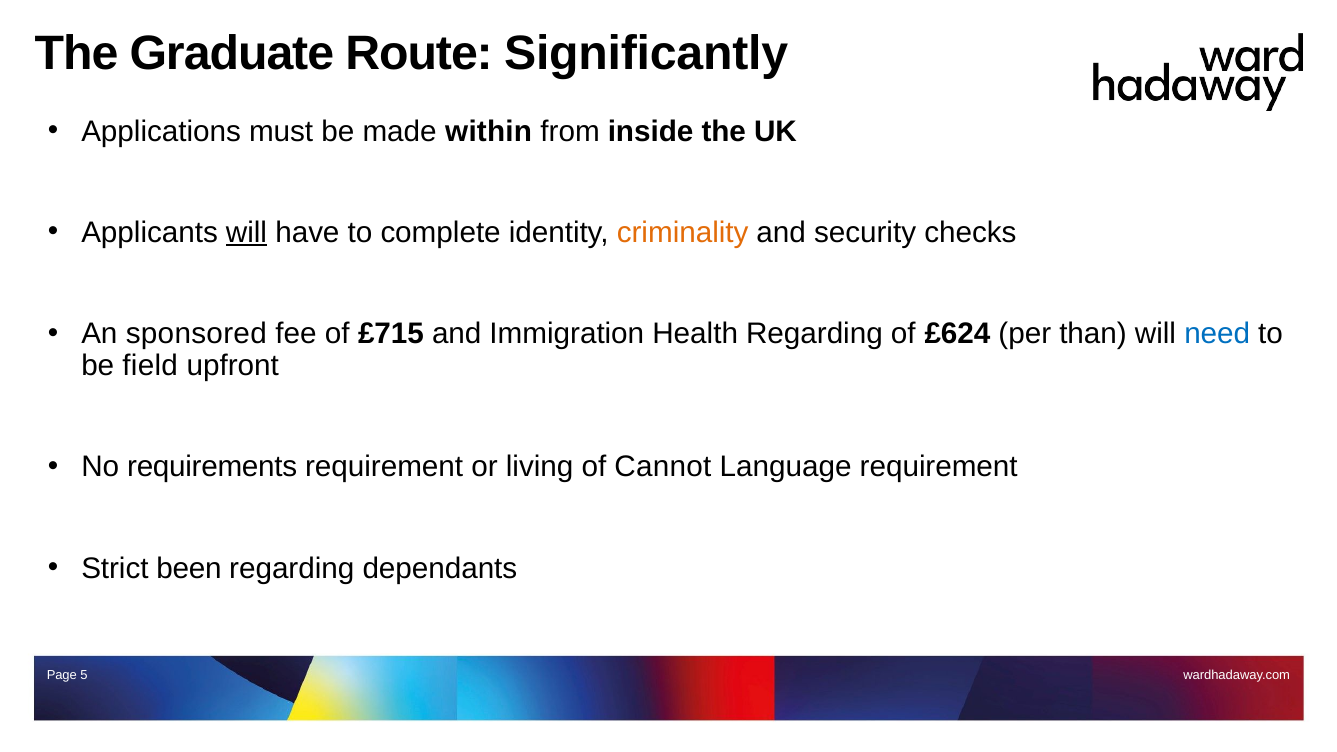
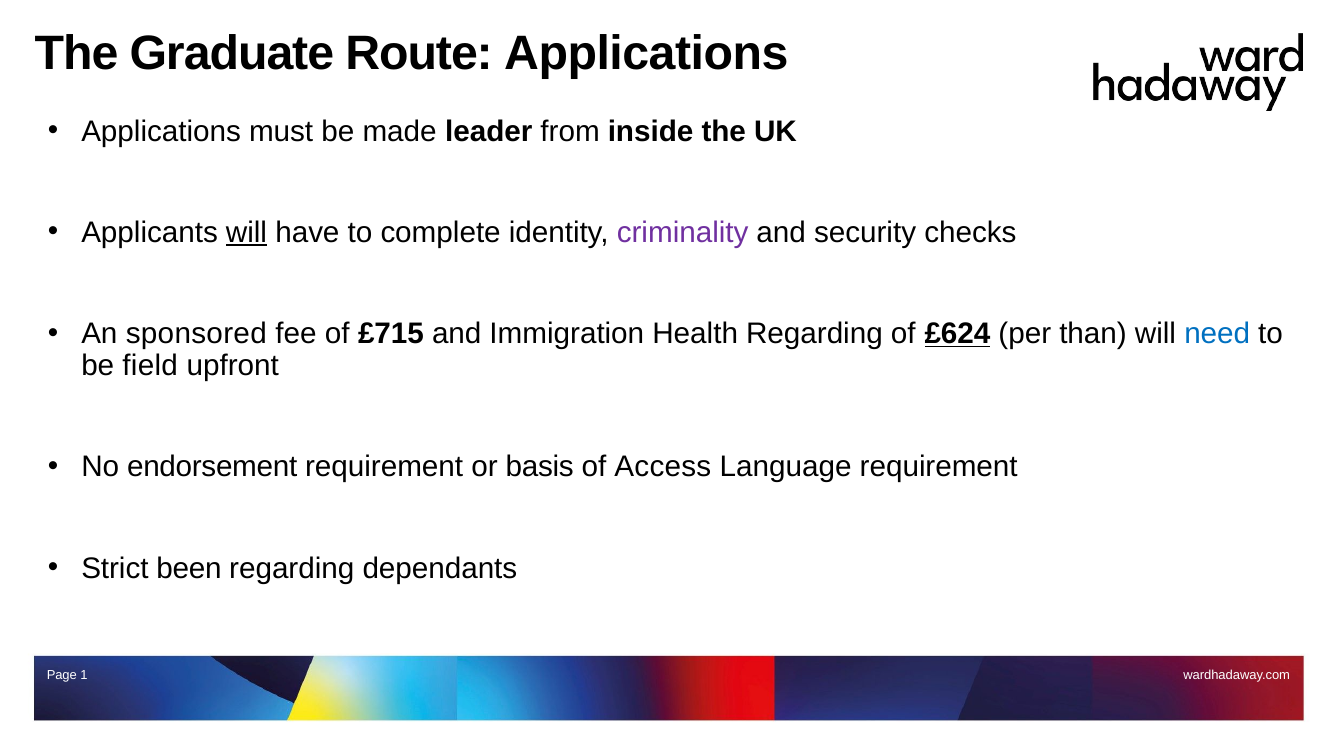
Route Significantly: Significantly -> Applications
within: within -> leader
criminality colour: orange -> purple
£624 underline: none -> present
requirements: requirements -> endorsement
living: living -> basis
Cannot: Cannot -> Access
5: 5 -> 1
